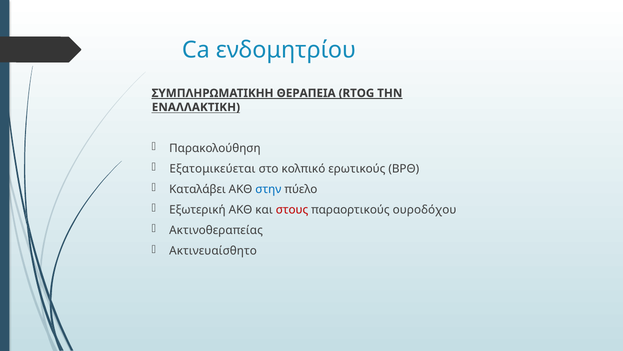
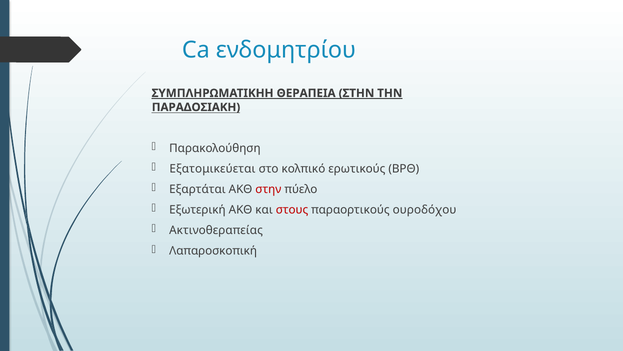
ΘΕΡΑΠΕΙΑ RTOG: RTOG -> ΣΤΗΝ
ΕΝΑΛΛΑΚΤΙΚΗ: ΕΝΑΛΛΑΚΤΙΚΗ -> ΠΑΡΑΔΟΣΙΑΚΗ
Καταλάβει: Καταλάβει -> Εξαρτάται
στην at (268, 189) colour: blue -> red
Ακτινευαίσθητο: Ακτινευαίσθητο -> Λαπαροσκοπική
